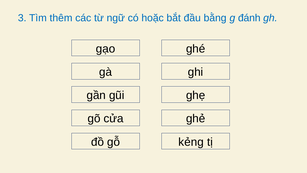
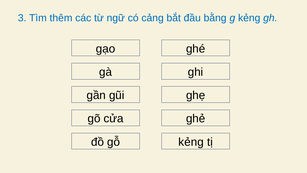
hoặc: hoặc -> cảng
g đánh: đánh -> kẻng
